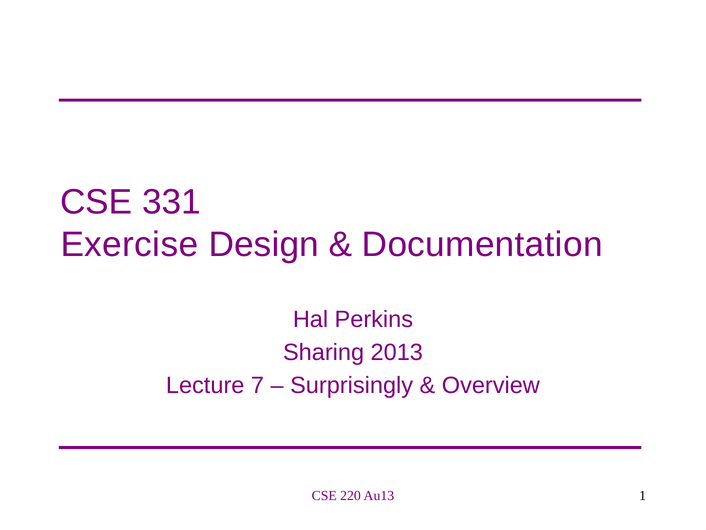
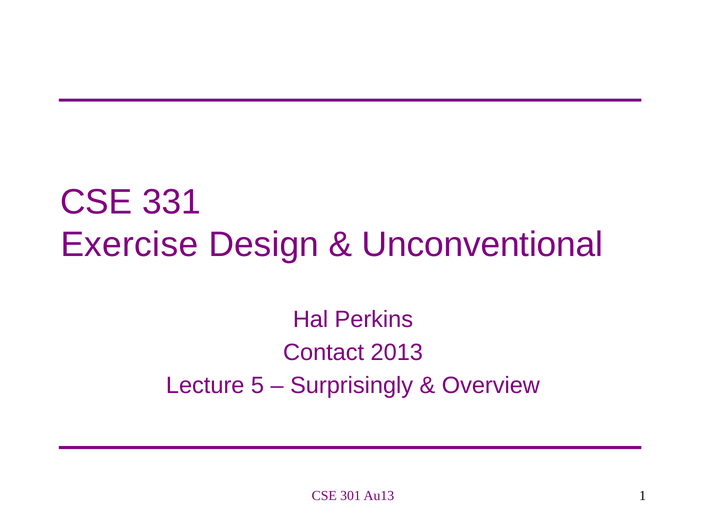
Documentation: Documentation -> Unconventional
Sharing: Sharing -> Contact
7: 7 -> 5
220: 220 -> 301
